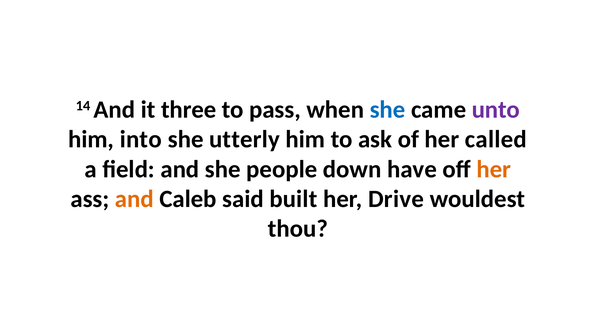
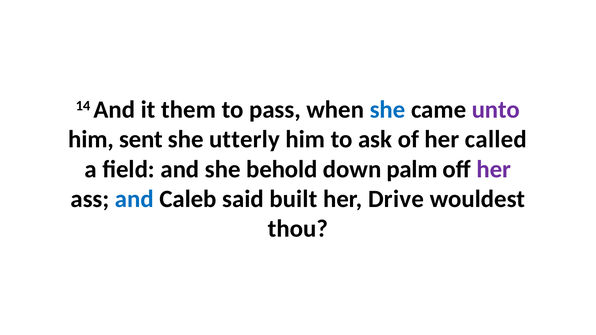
three: three -> them
into: into -> sent
people: people -> behold
have: have -> palm
her at (494, 169) colour: orange -> purple
and at (134, 199) colour: orange -> blue
